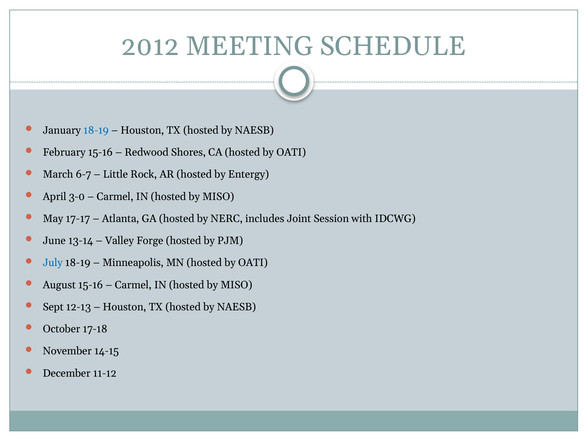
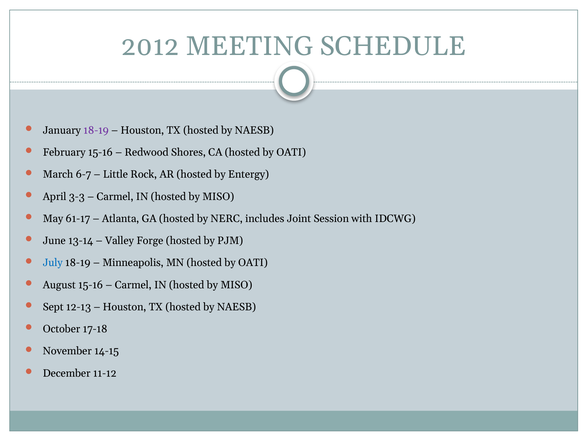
18-19 at (96, 130) colour: blue -> purple
3-0: 3-0 -> 3-3
17-17: 17-17 -> 61-17
